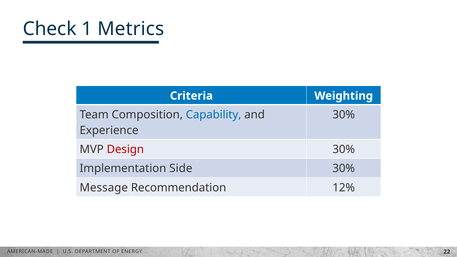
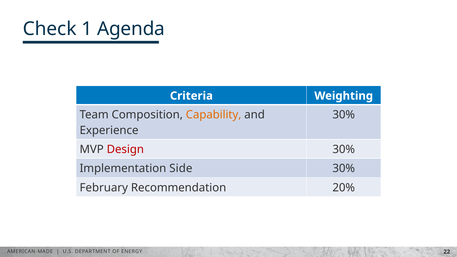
Metrics: Metrics -> Agenda
Capability colour: blue -> orange
Message: Message -> February
12%: 12% -> 20%
